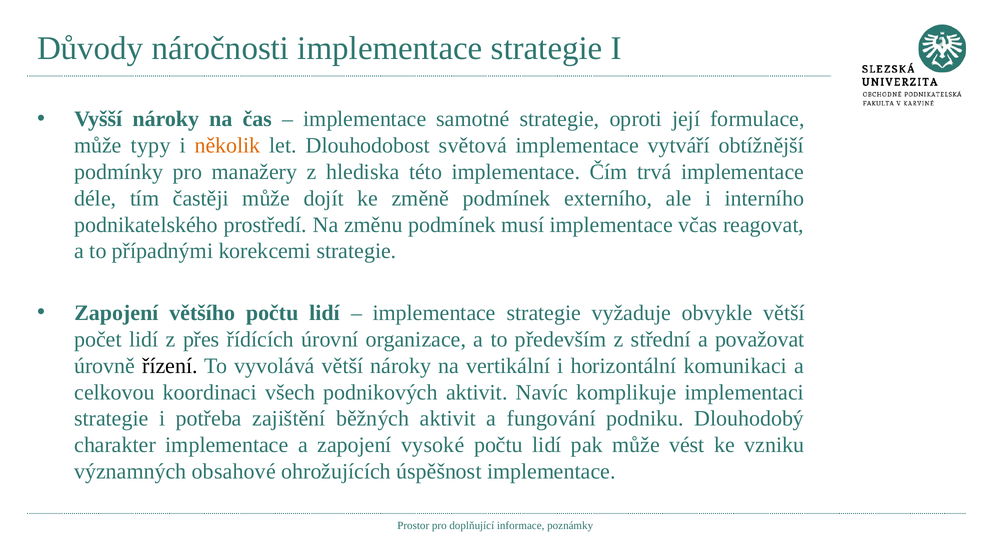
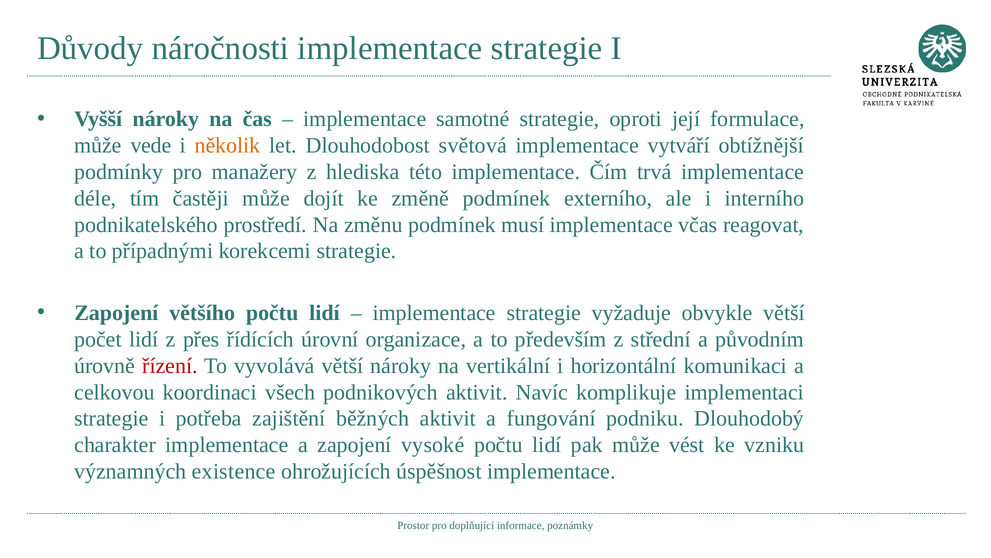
typy: typy -> vede
považovat: považovat -> původním
řízení colour: black -> red
obsahové: obsahové -> existence
